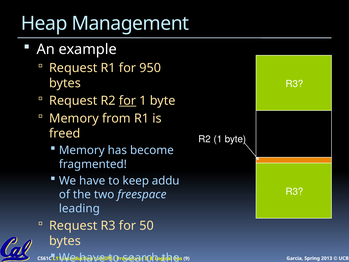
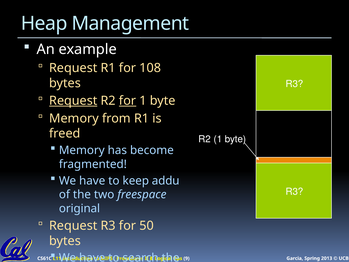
950: 950 -> 108
Request at (73, 101) underline: none -> present
leading: leading -> original
